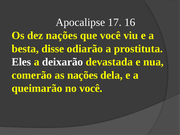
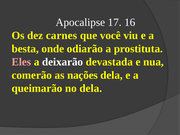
dez nações: nações -> carnes
disse: disse -> onde
Eles colour: white -> pink
no você: você -> dela
